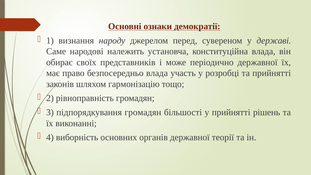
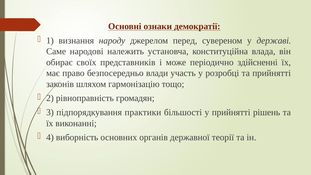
періодично державної: державної -> здійсненні
безпосередньо влада: влада -> влади
підпорядкування громадян: громадян -> практики
